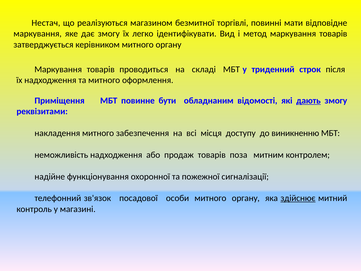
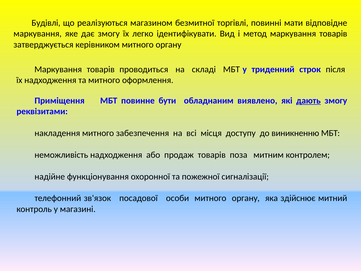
Нестач: Нестач -> Будівлі
відомості: відомості -> виявлено
здійснює underline: present -> none
